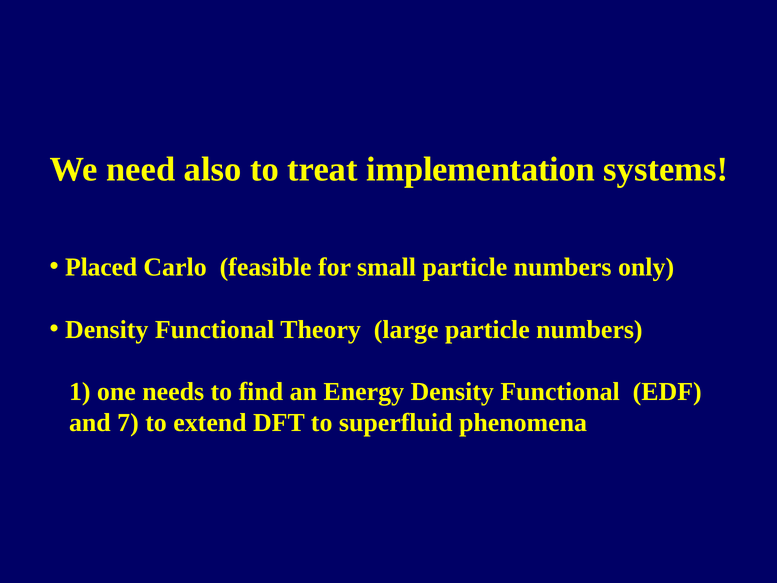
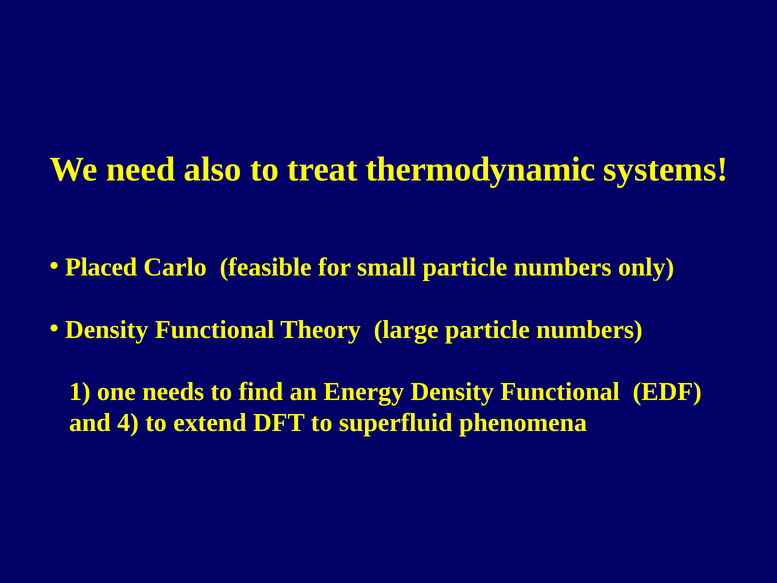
implementation: implementation -> thermodynamic
7: 7 -> 4
